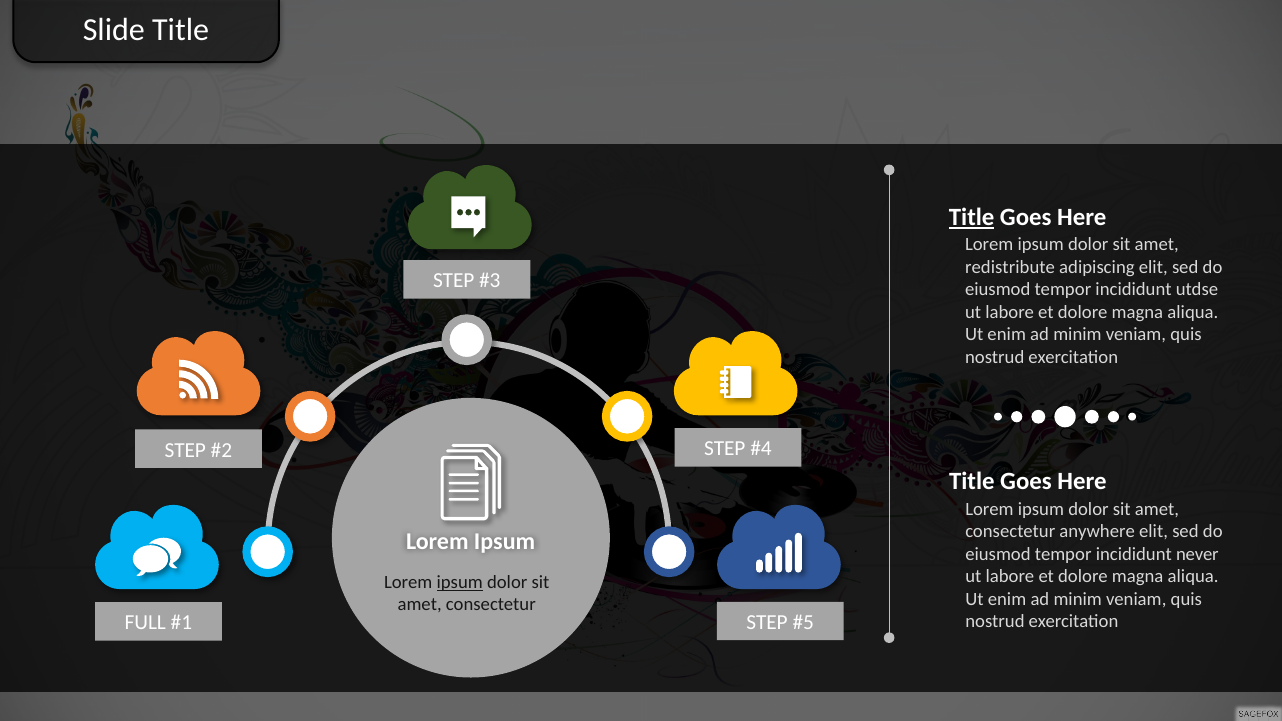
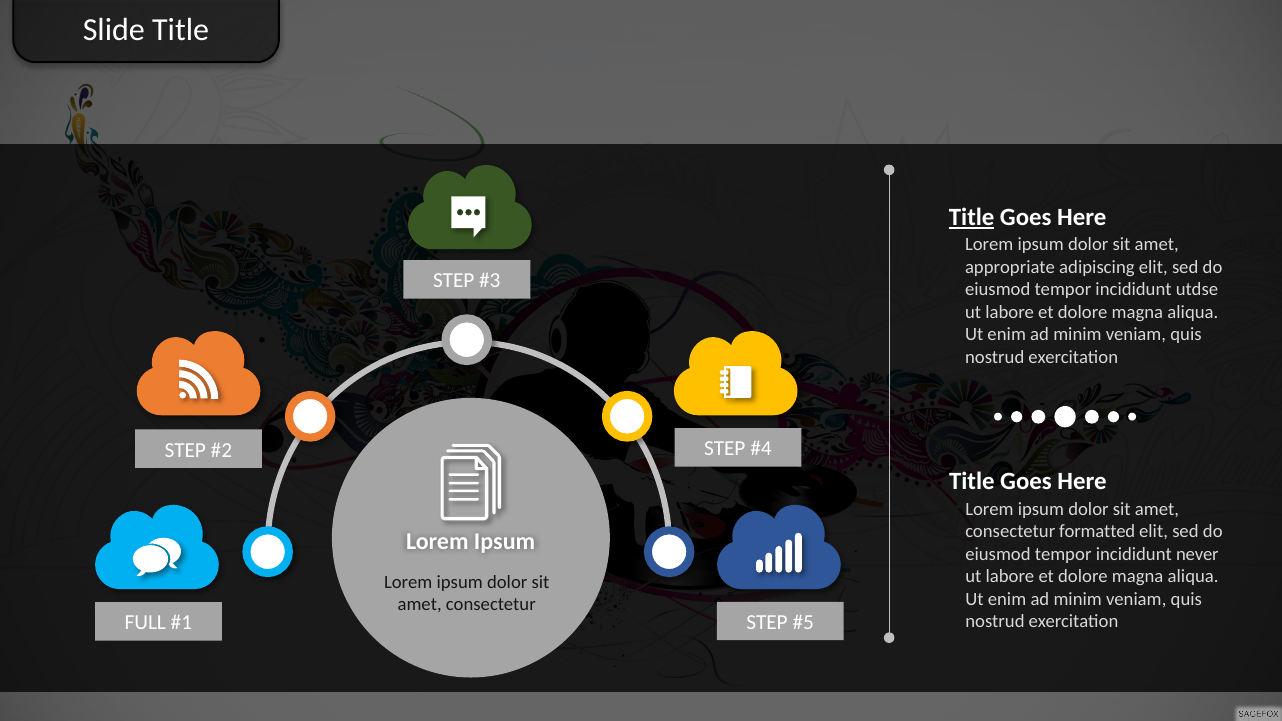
redistribute: redistribute -> appropriate
anywhere: anywhere -> formatted
ipsum at (460, 582) underline: present -> none
